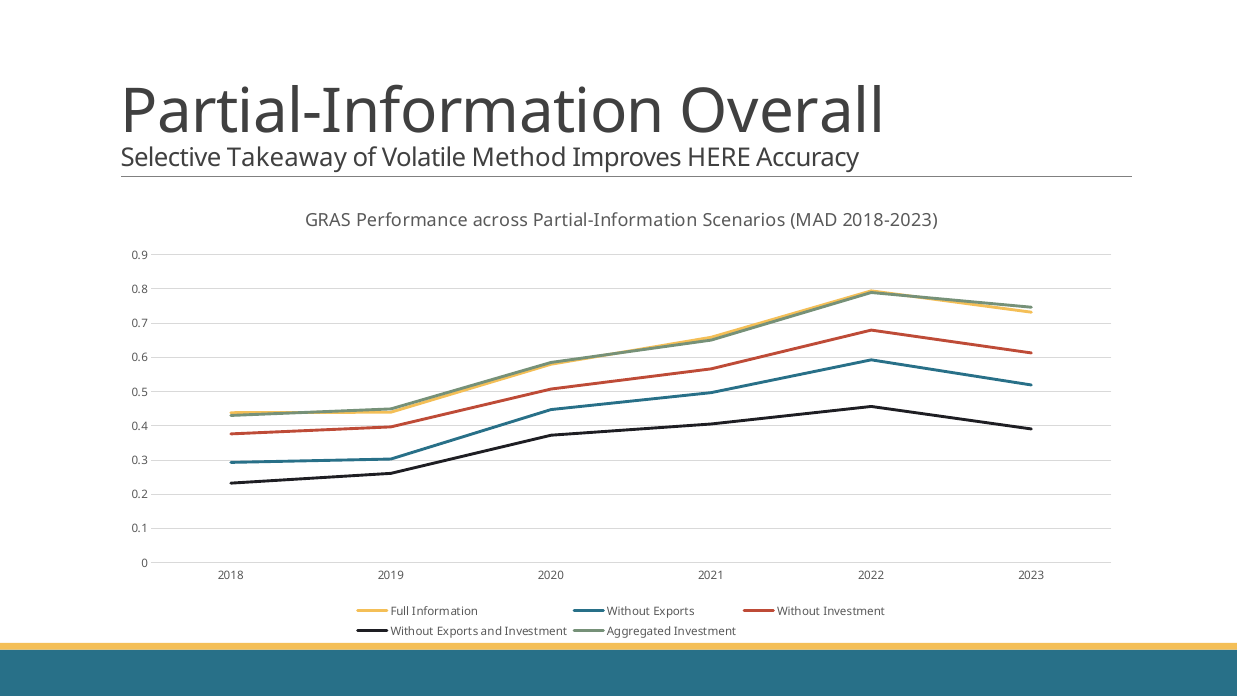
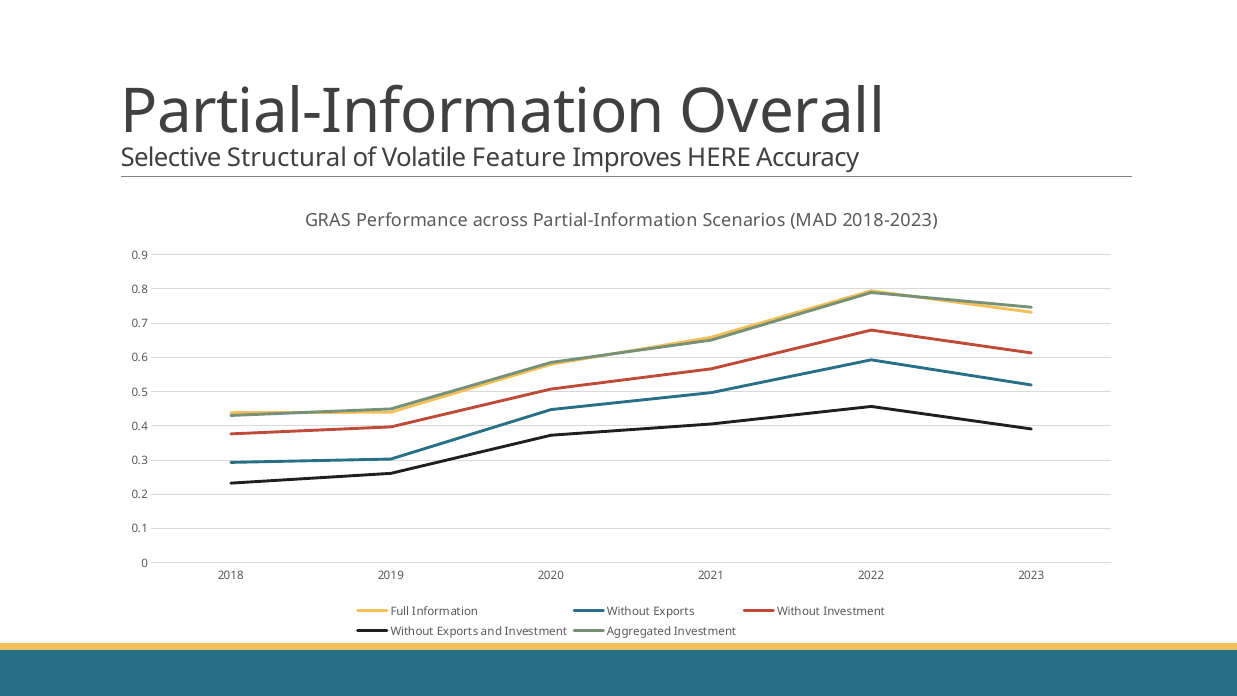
Takeaway: Takeaway -> Structural
Method: Method -> Feature
